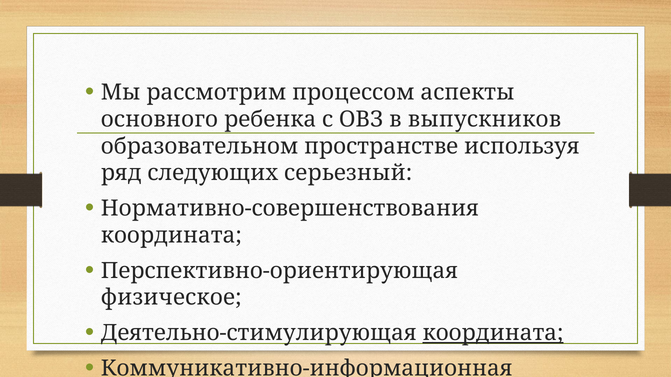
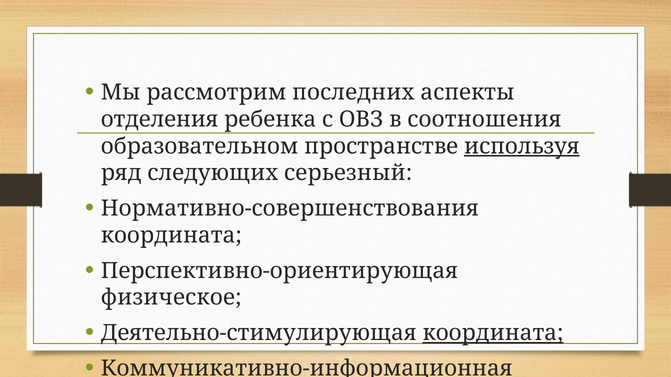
процессом: процессом -> последних
основного: основного -> отделения
выпускников: выпускников -> соотношения
используя underline: none -> present
